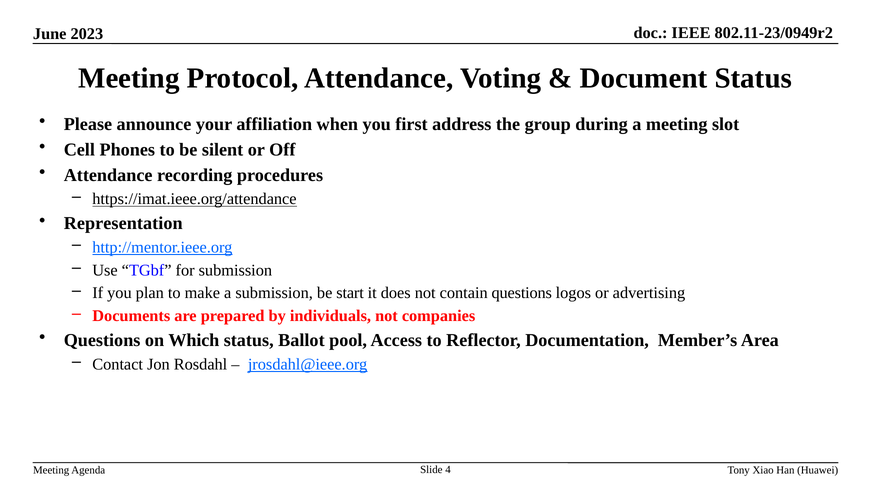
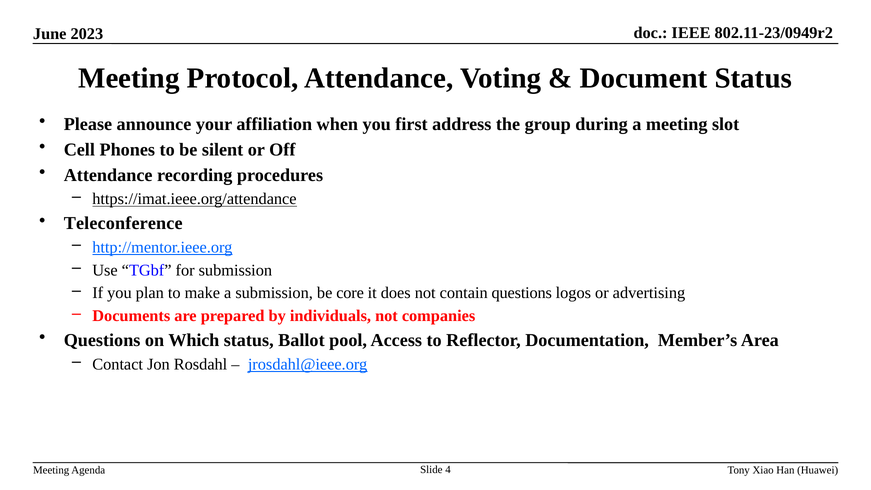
Representation: Representation -> Teleconference
start: start -> core
